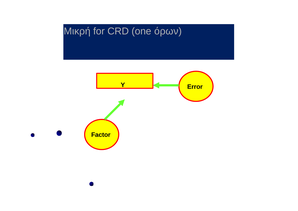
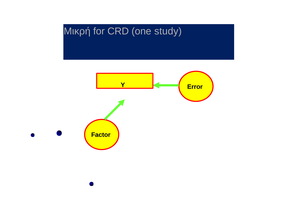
όρων: όρων -> study
